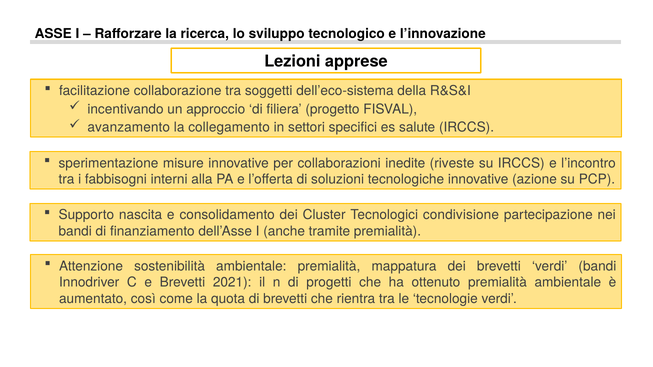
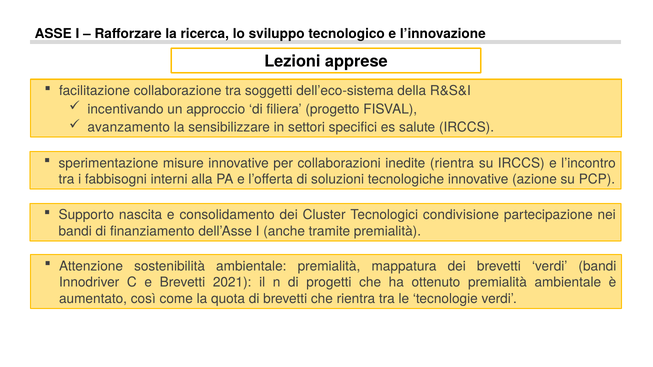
collegamento: collegamento -> sensibilizzare
inedite riveste: riveste -> rientra
